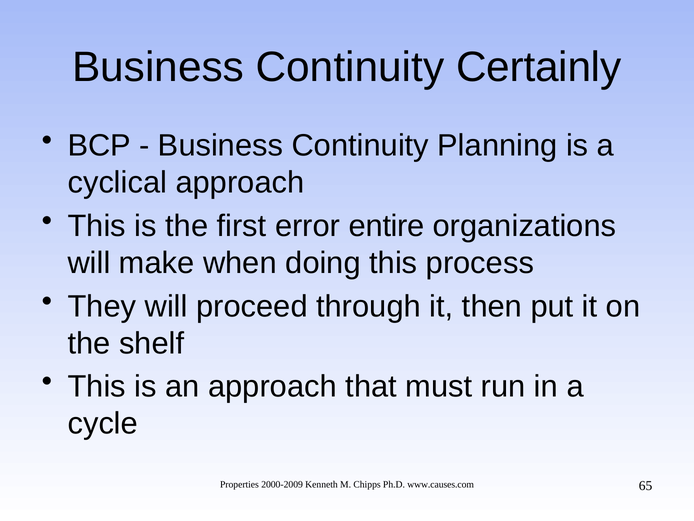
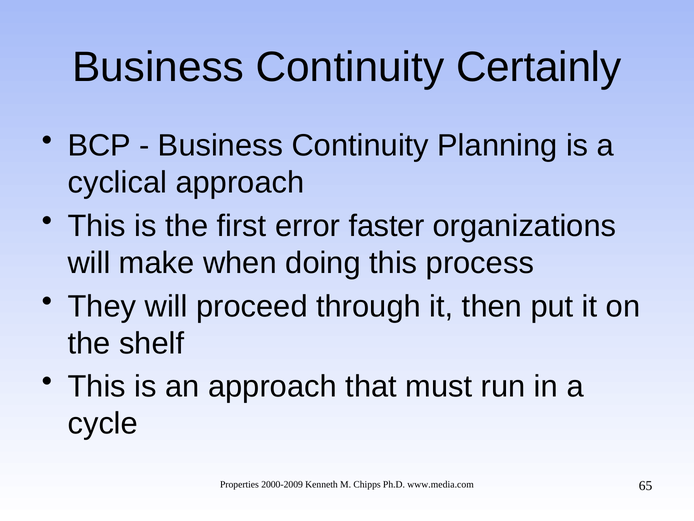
entire: entire -> faster
www.causes.com: www.causes.com -> www.media.com
